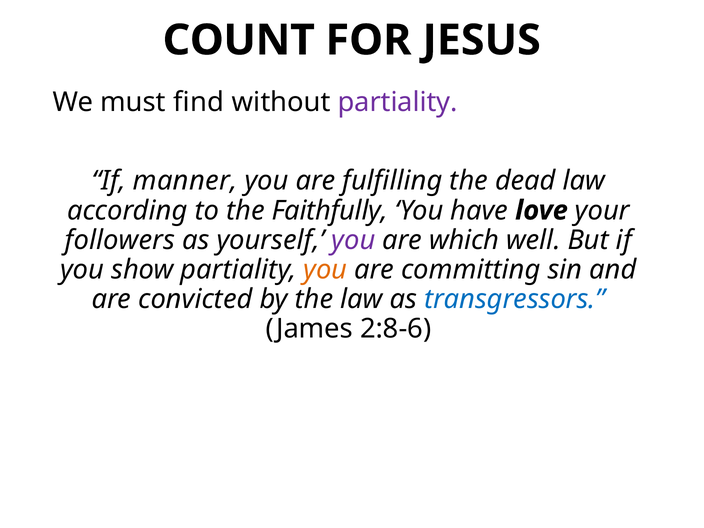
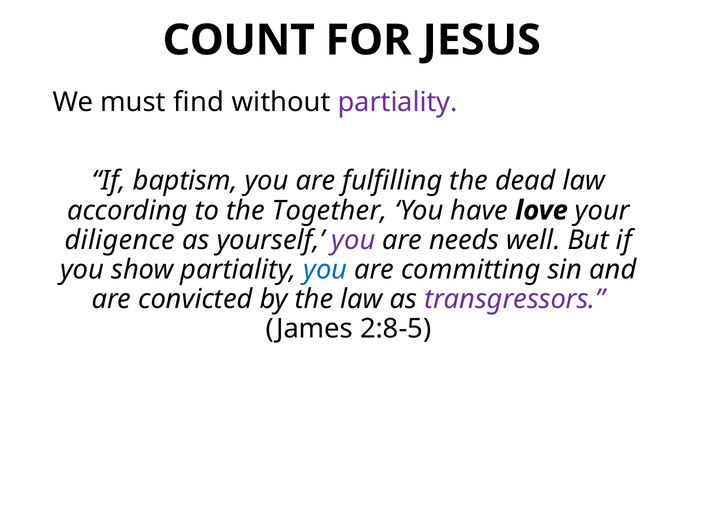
manner: manner -> baptism
Faithfully: Faithfully -> Together
followers: followers -> diligence
which: which -> needs
you at (325, 270) colour: orange -> blue
transgressors colour: blue -> purple
2:8-6: 2:8-6 -> 2:8-5
